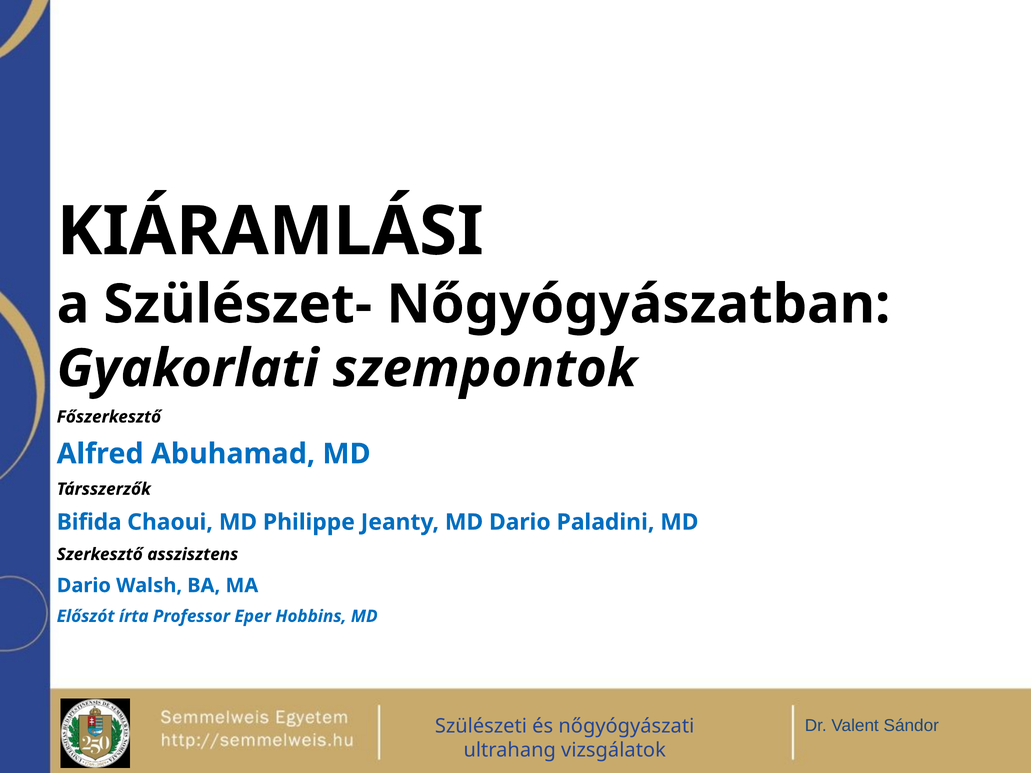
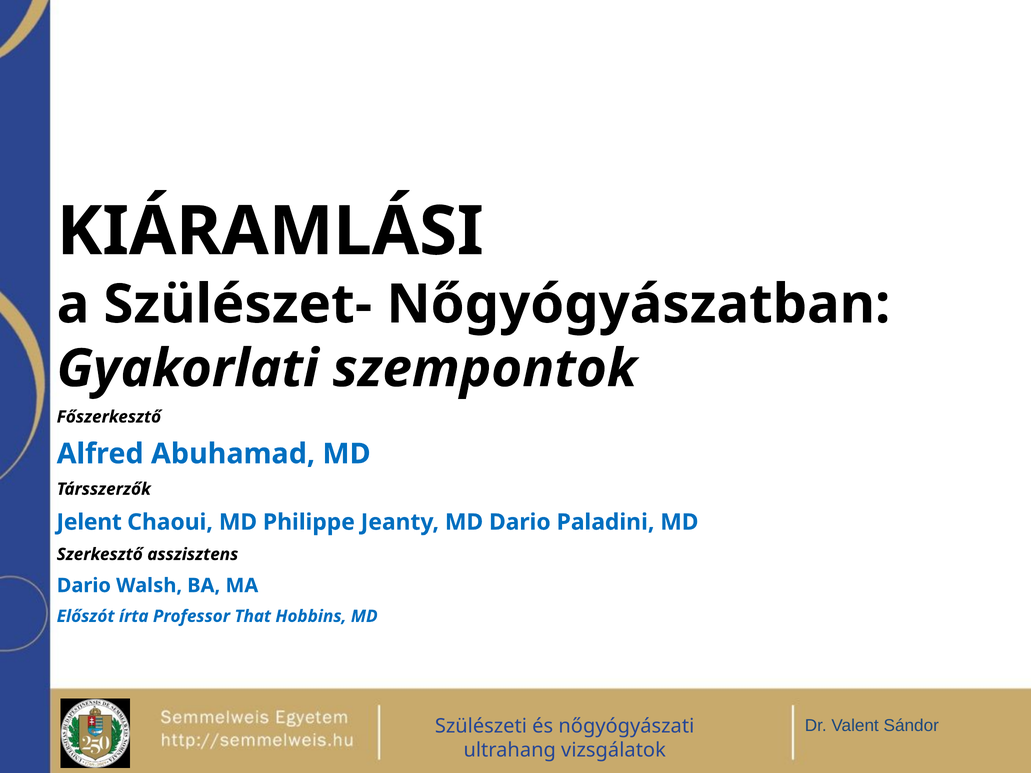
Bifida: Bifida -> Jelent
Eper: Eper -> That
